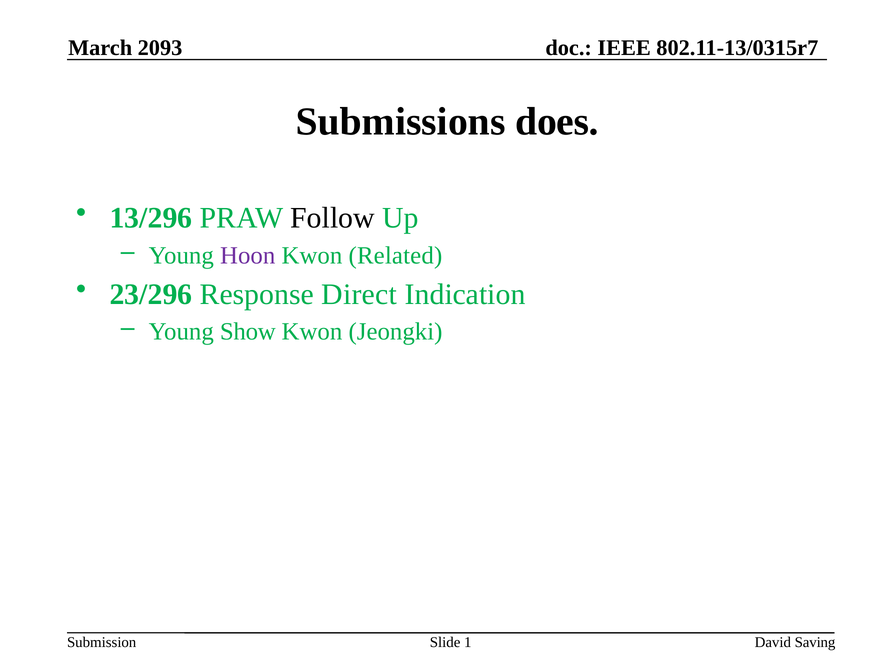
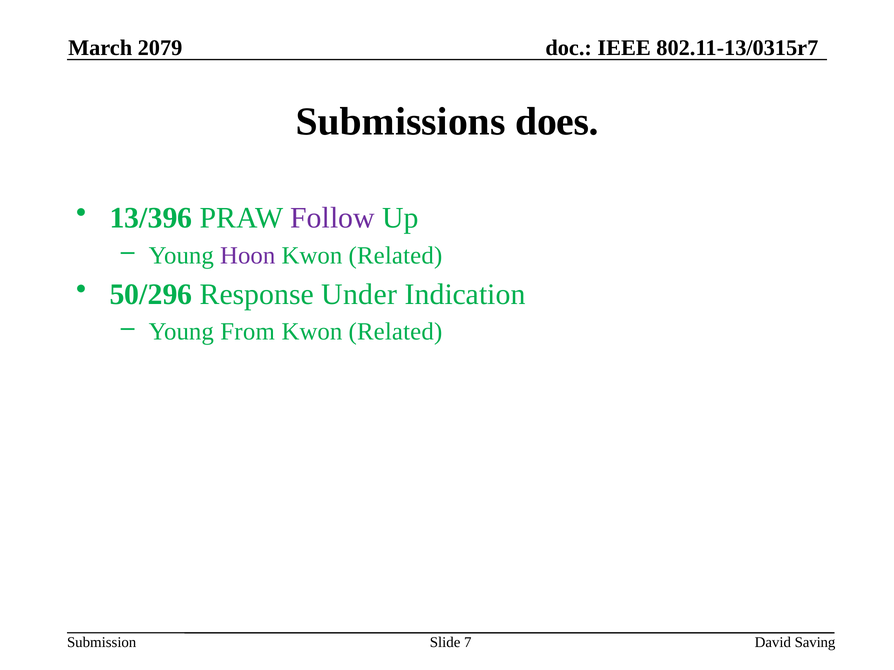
2093: 2093 -> 2079
13/296: 13/296 -> 13/396
Follow colour: black -> purple
23/296: 23/296 -> 50/296
Direct: Direct -> Under
Show: Show -> From
Jeongki at (396, 332): Jeongki -> Related
1: 1 -> 7
